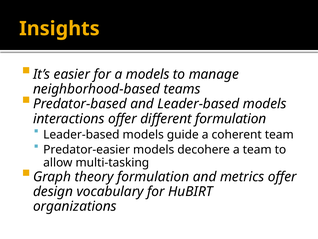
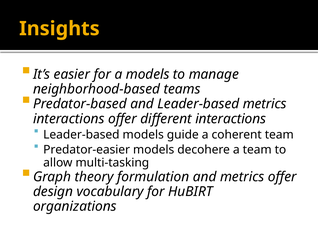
and Leader-based models: models -> metrics
different formulation: formulation -> interactions
